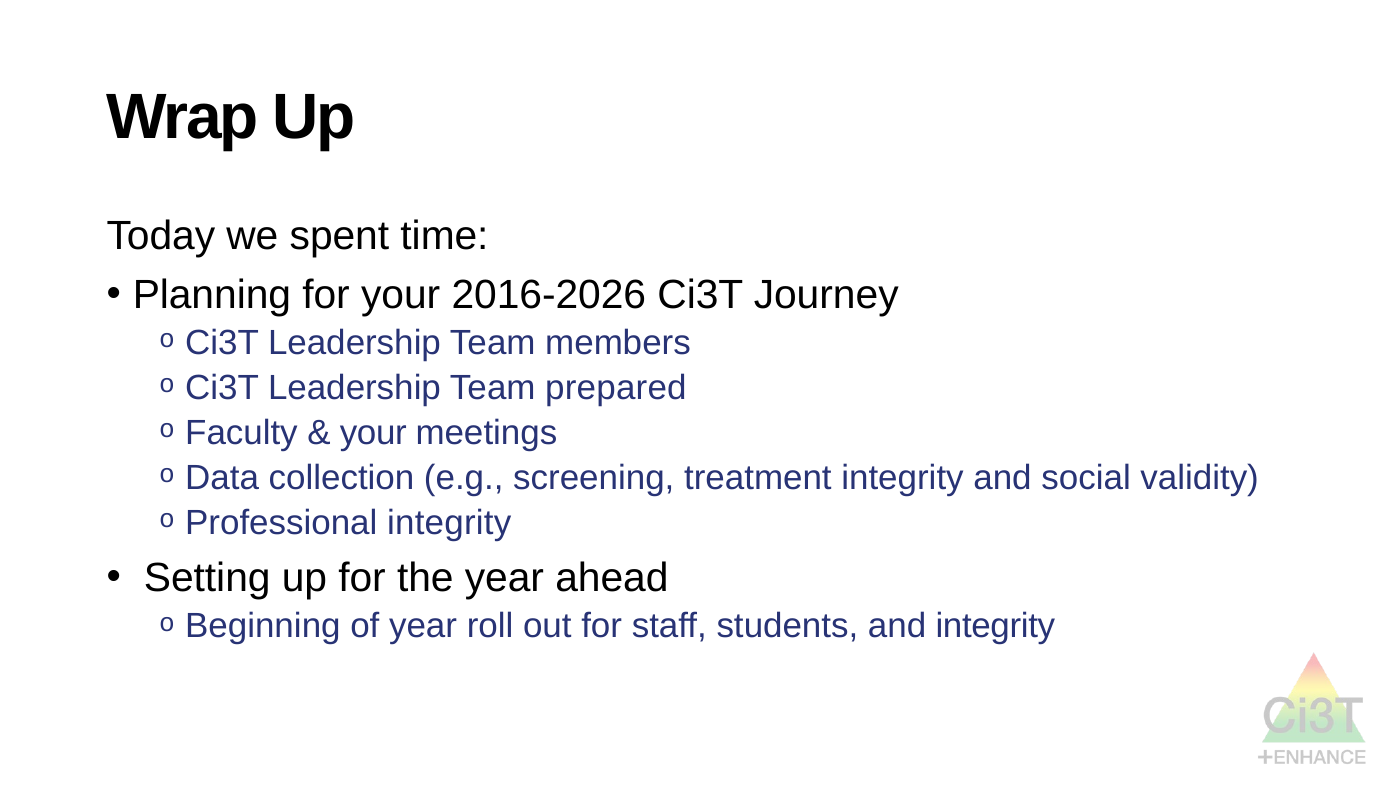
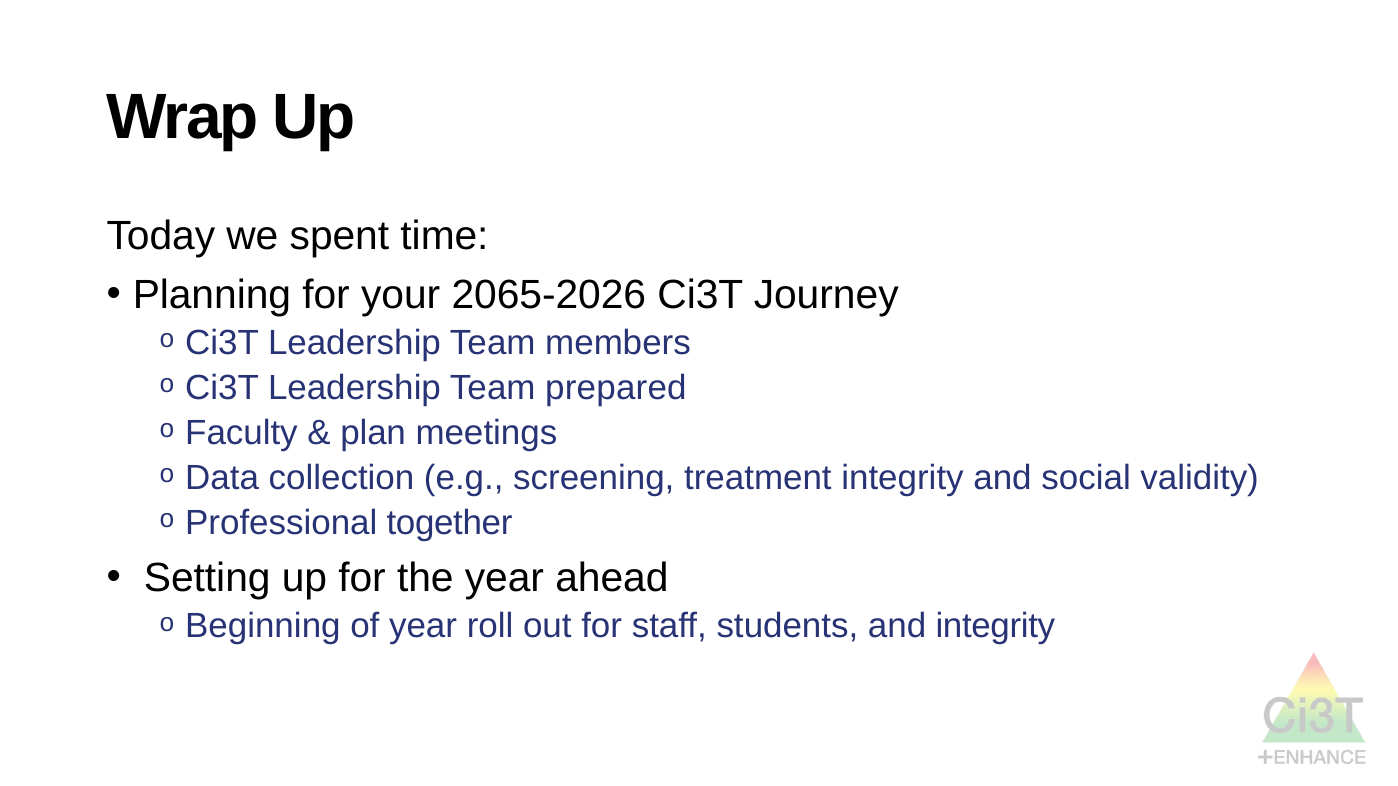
2016-2026: 2016-2026 -> 2065-2026
your at (373, 433): your -> plan
Professional integrity: integrity -> together
